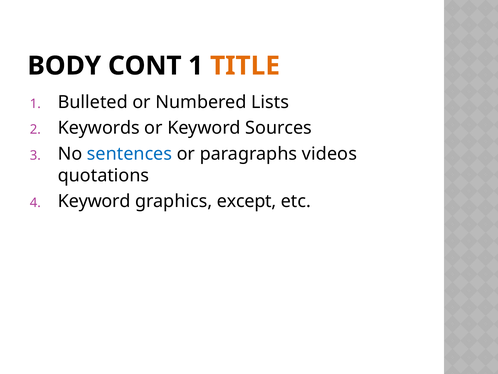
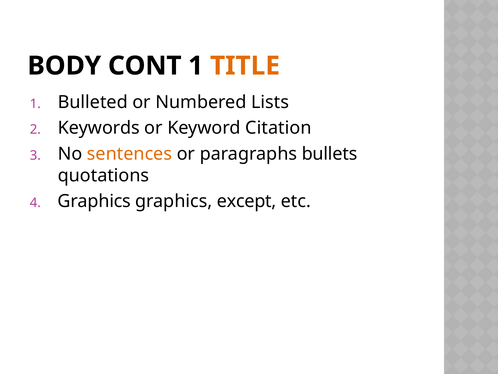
Sources: Sources -> Citation
sentences colour: blue -> orange
videos: videos -> bullets
Keyword at (94, 201): Keyword -> Graphics
